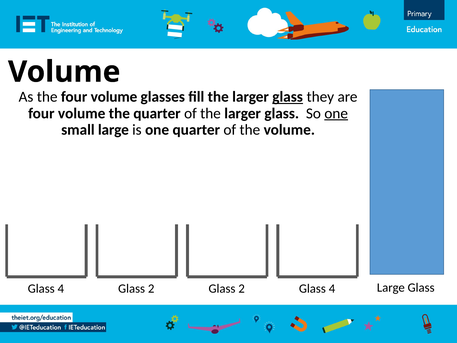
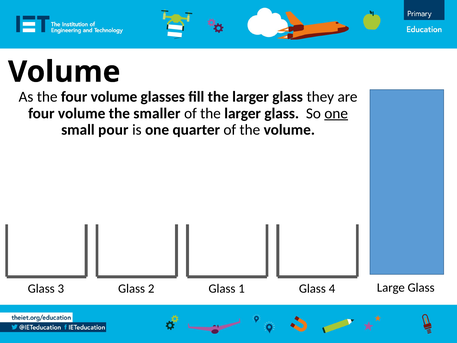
glass at (288, 97) underline: present -> none
the quarter: quarter -> smaller
small large: large -> pour
4 at (61, 289): 4 -> 3
2 Glass 2: 2 -> 1
